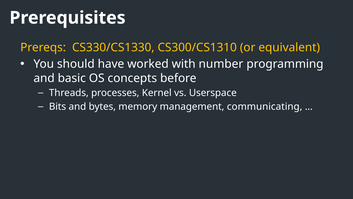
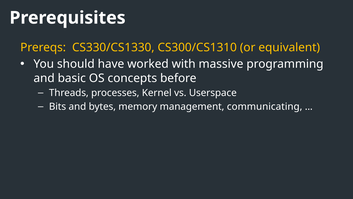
number: number -> massive
